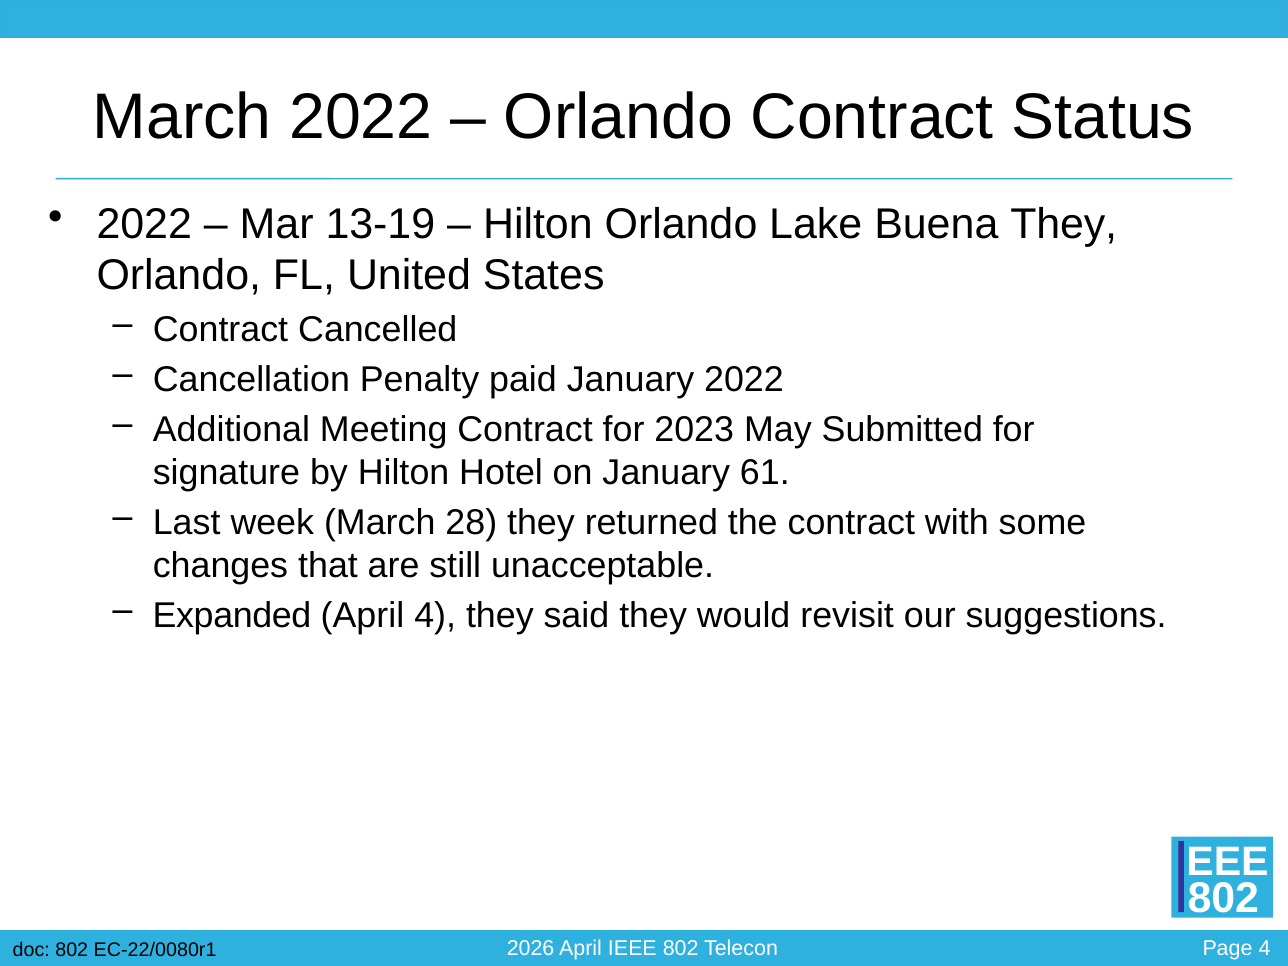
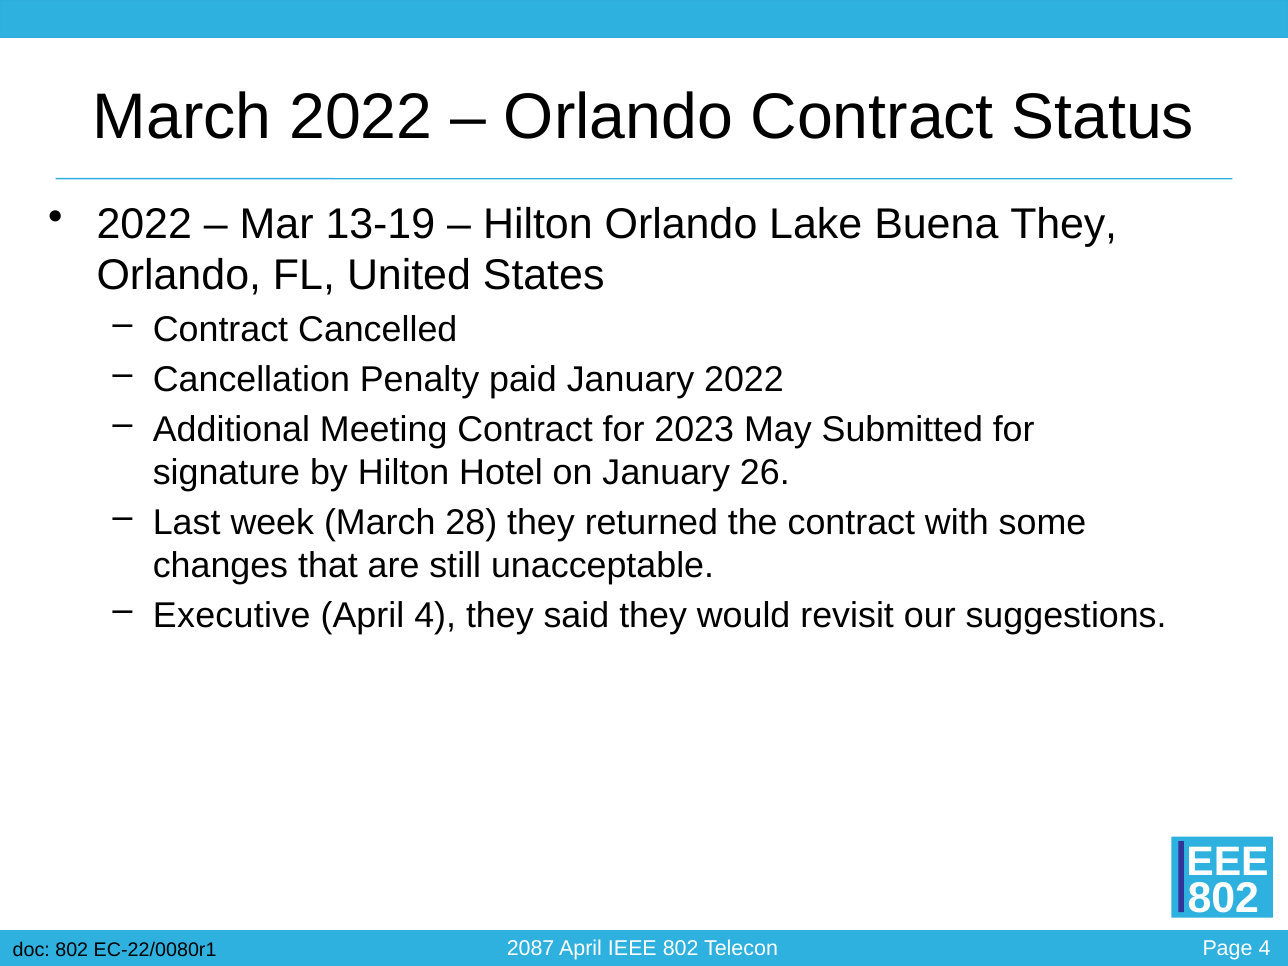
61: 61 -> 26
Expanded: Expanded -> Executive
2026: 2026 -> 2087
